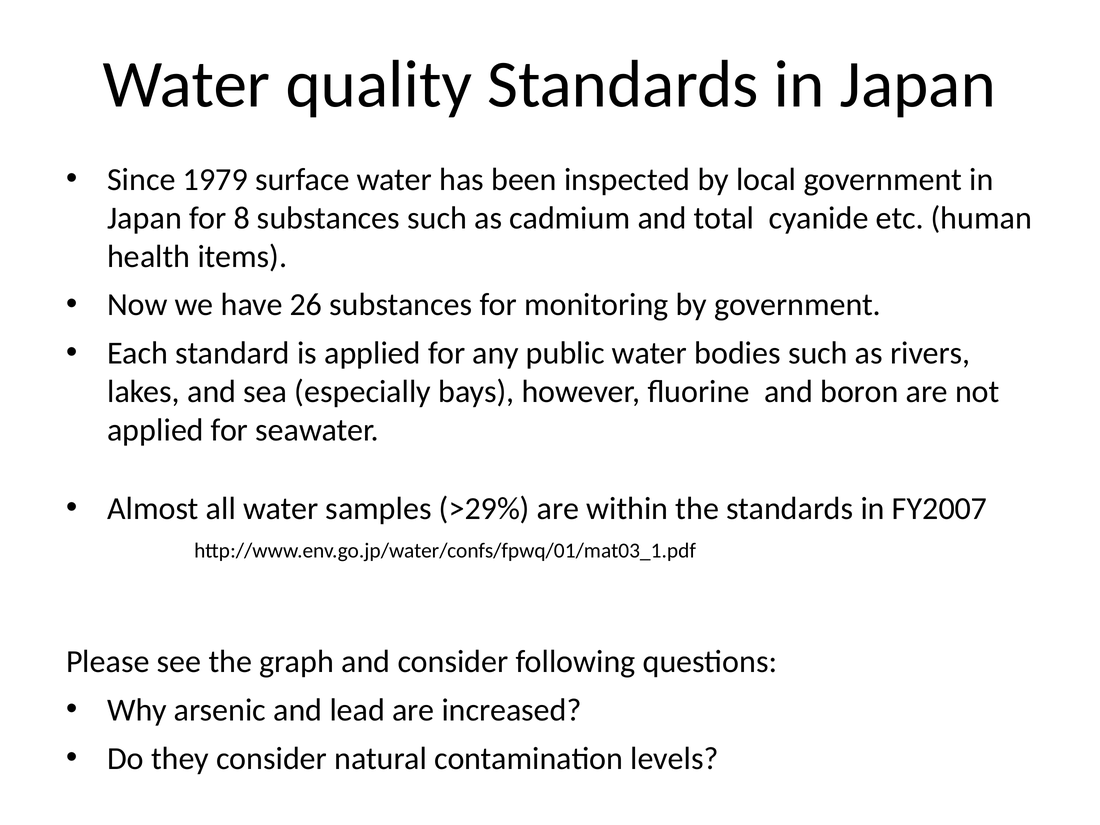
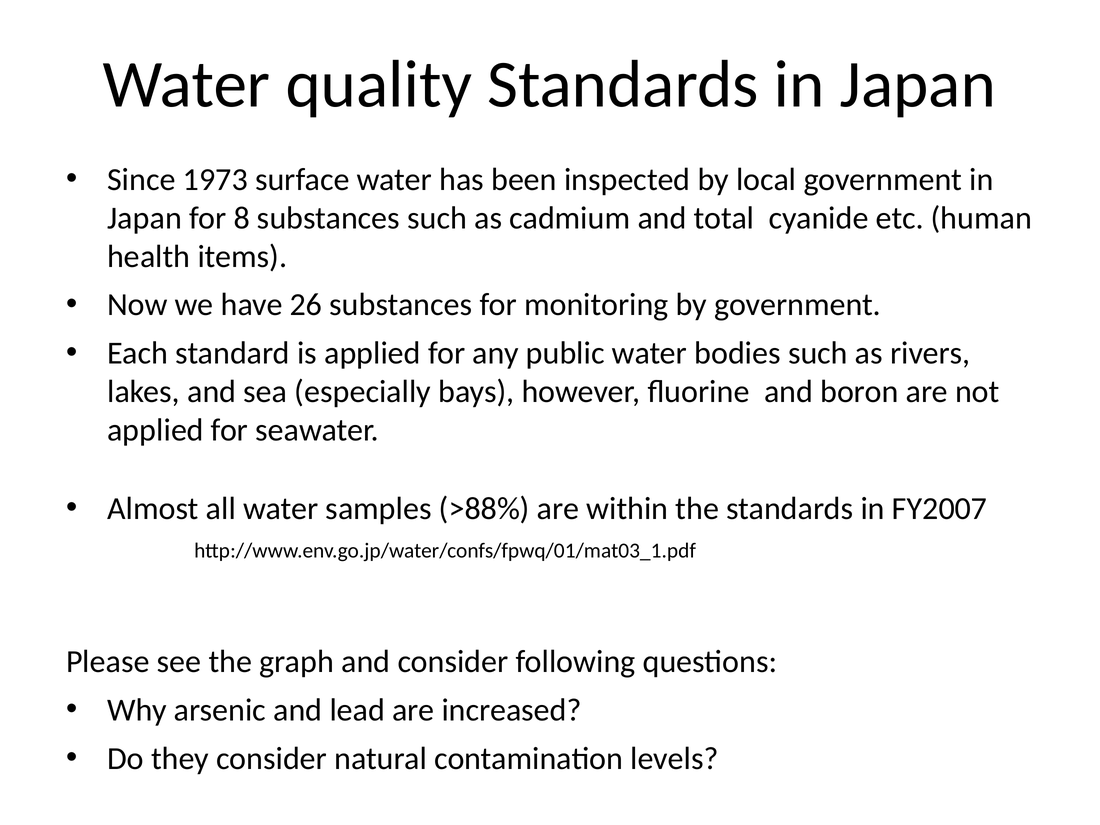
1979: 1979 -> 1973
>29%: >29% -> >88%
